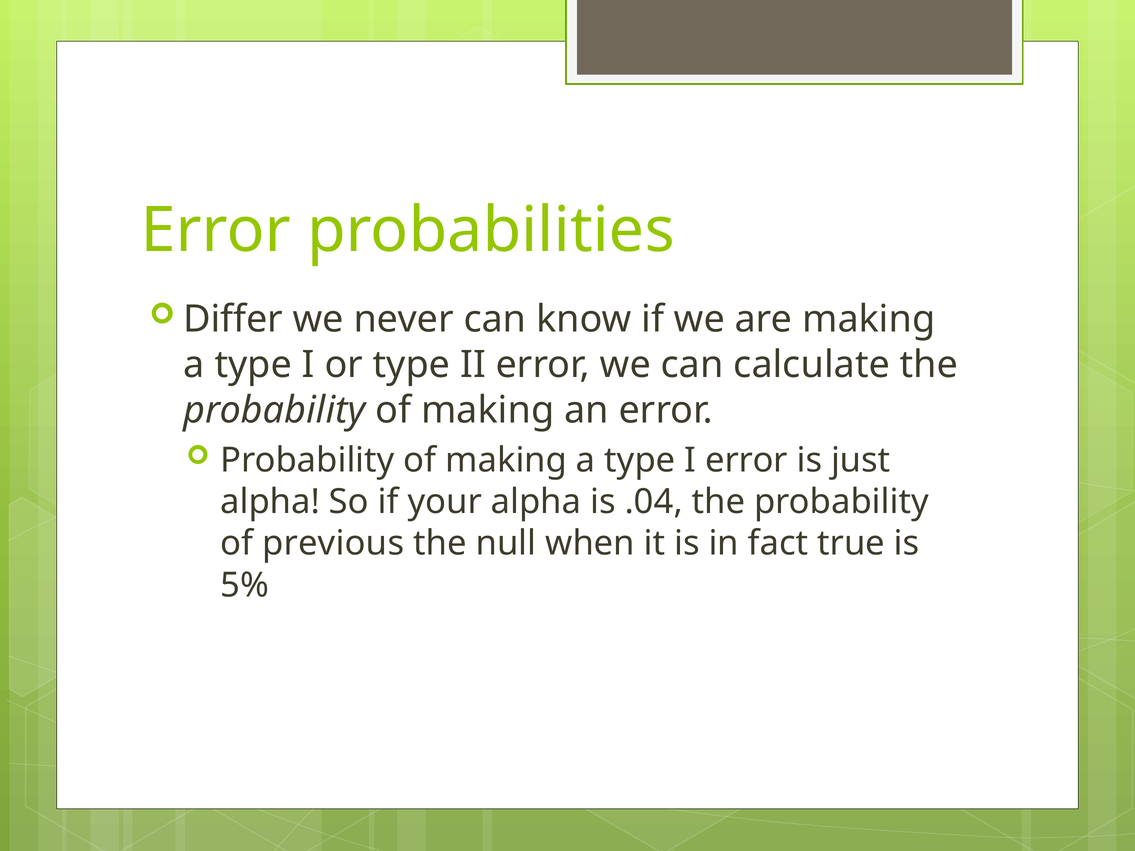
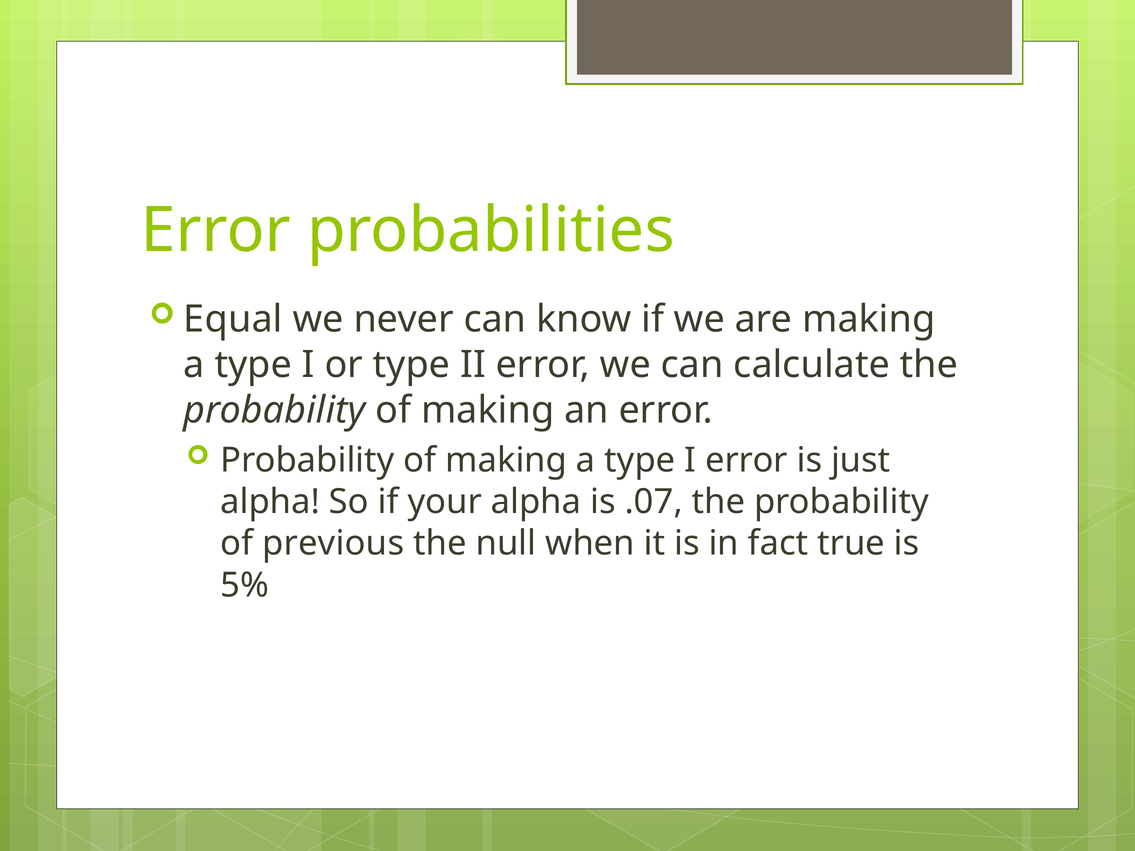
Differ: Differ -> Equal
.04: .04 -> .07
